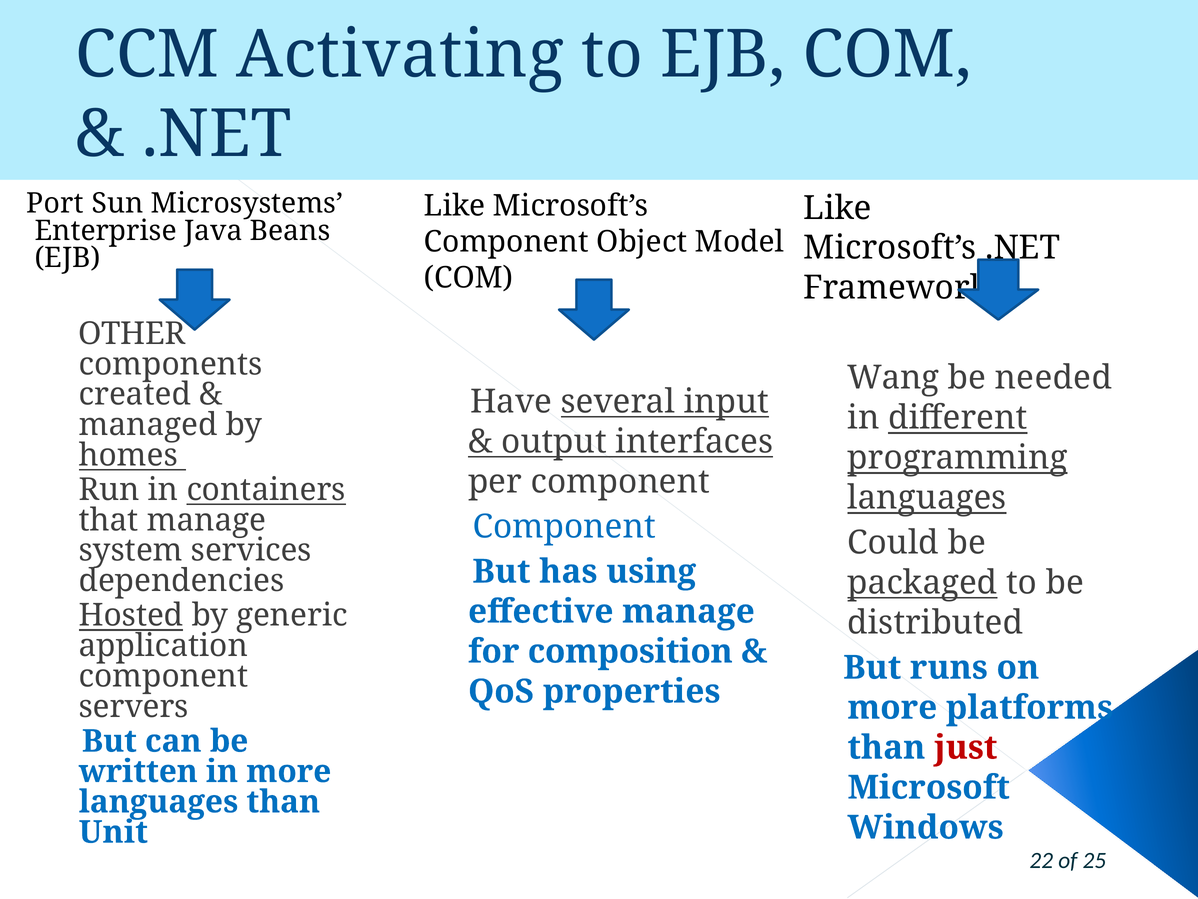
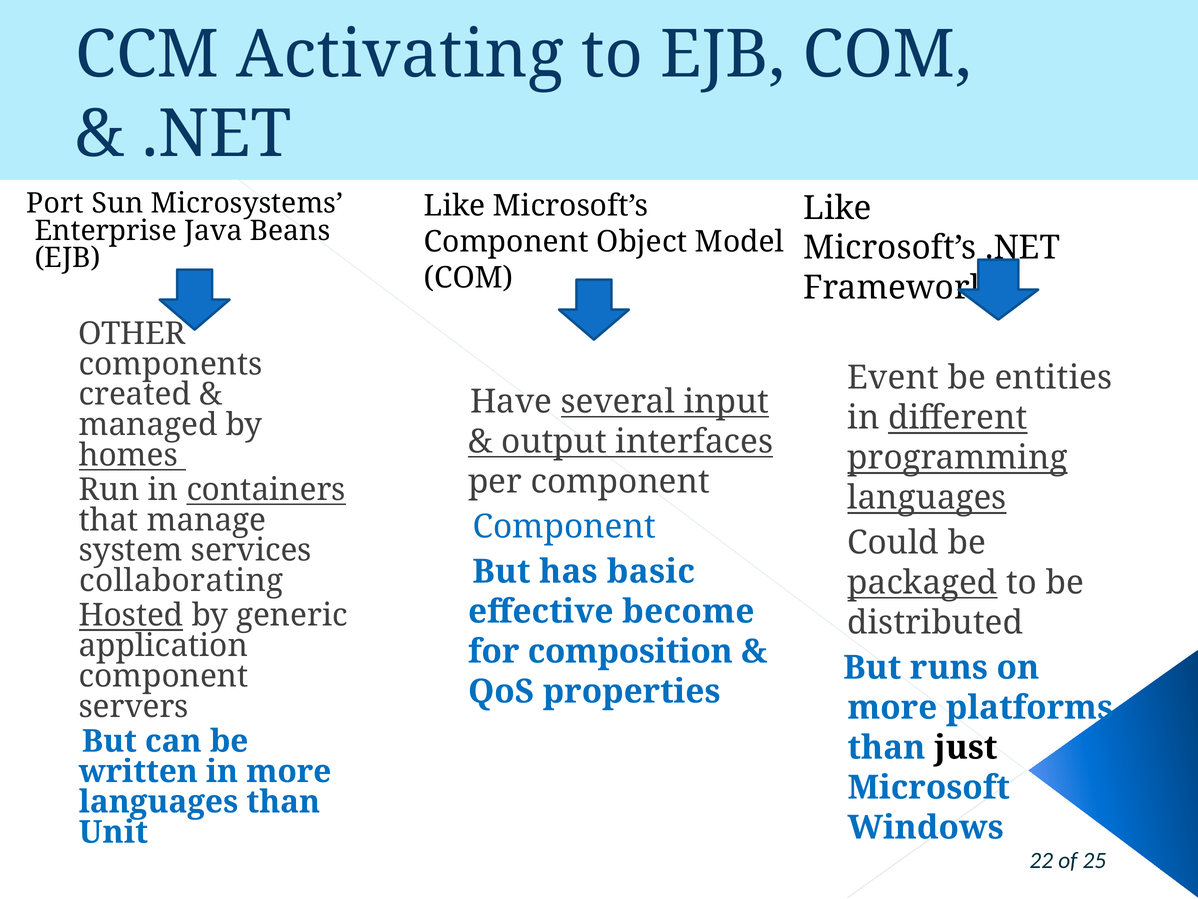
Wang: Wang -> Event
needed: needed -> entities
using: using -> basic
dependencies: dependencies -> collaborating
effective manage: manage -> become
just colour: red -> black
